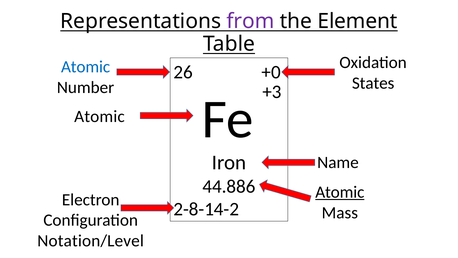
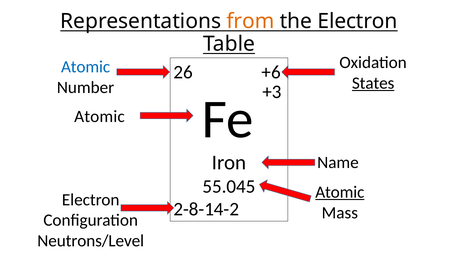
from colour: purple -> orange
the Element: Element -> Electron
+0: +0 -> +6
States underline: none -> present
44.886: 44.886 -> 55.045
Notation/Level: Notation/Level -> Neutrons/Level
